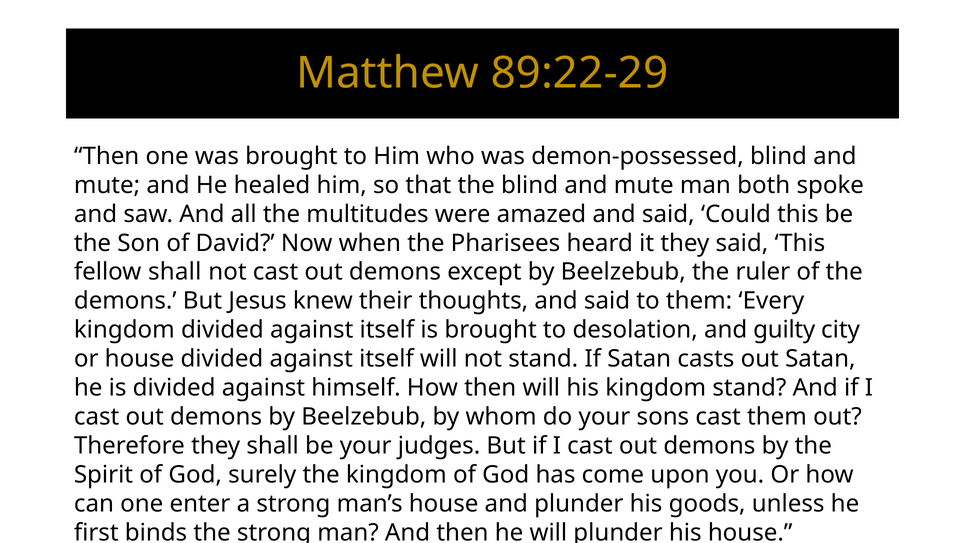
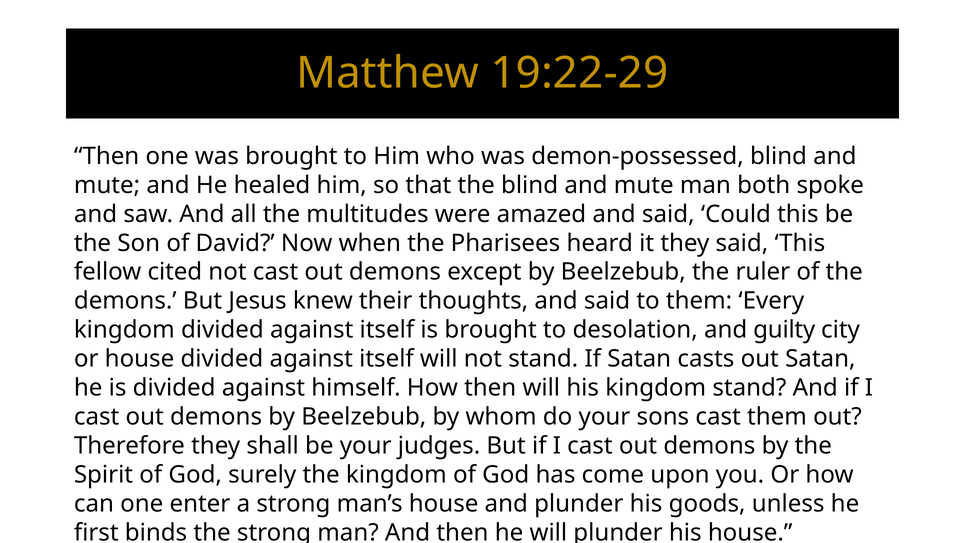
89:22-29: 89:22-29 -> 19:22-29
fellow shall: shall -> cited
